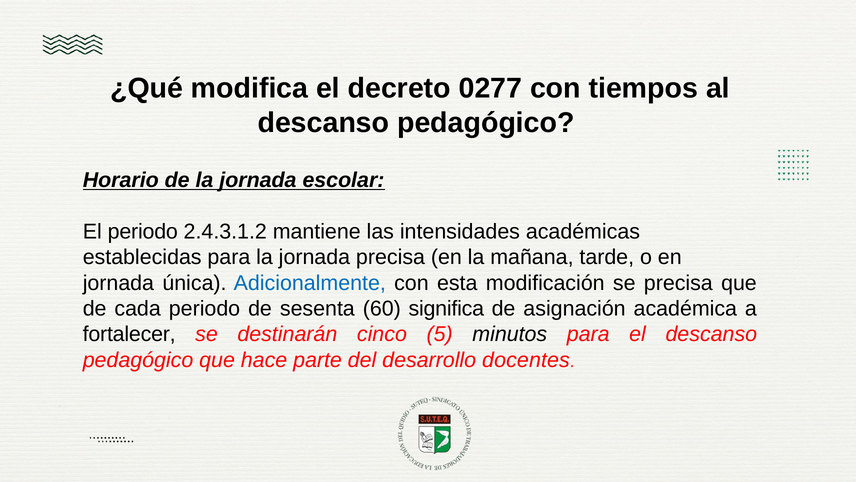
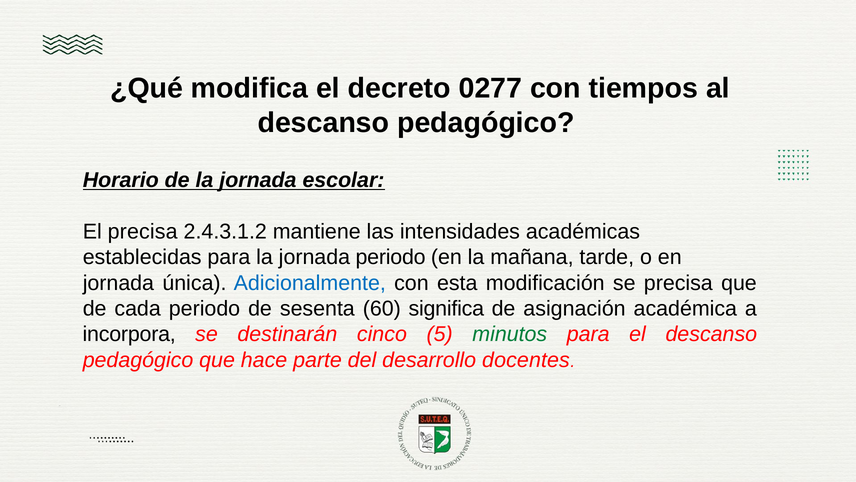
El periodo: periodo -> precisa
jornada precisa: precisa -> periodo
fortalecer: fortalecer -> incorpora
minutos colour: black -> green
